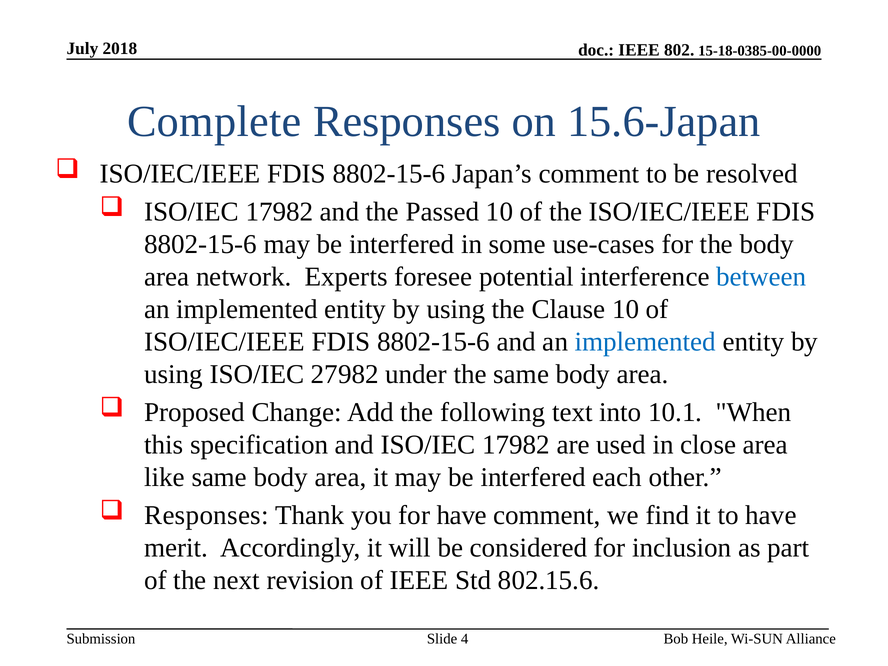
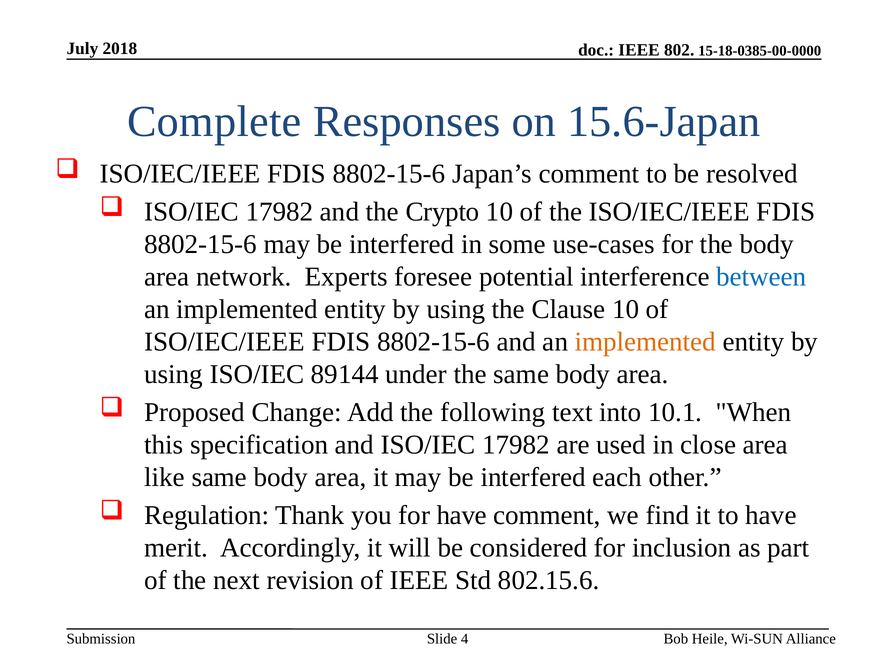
Passed: Passed -> Crypto
implemented at (645, 342) colour: blue -> orange
27982: 27982 -> 89144
Responses at (206, 515): Responses -> Regulation
